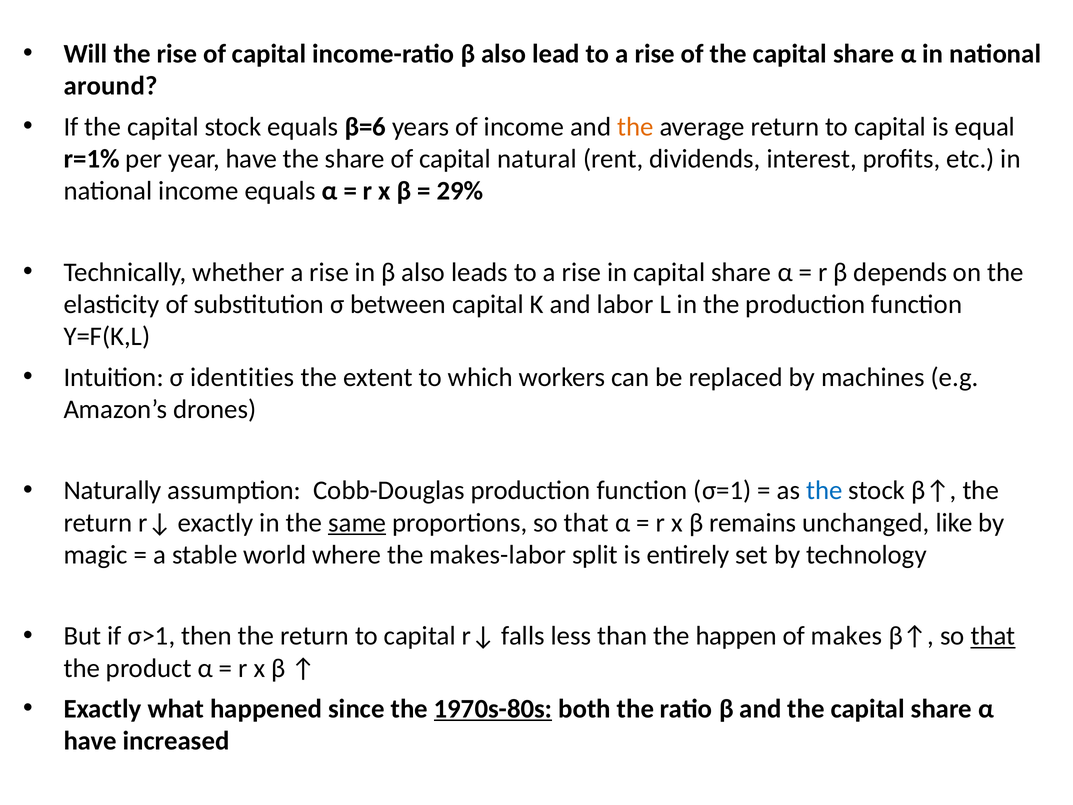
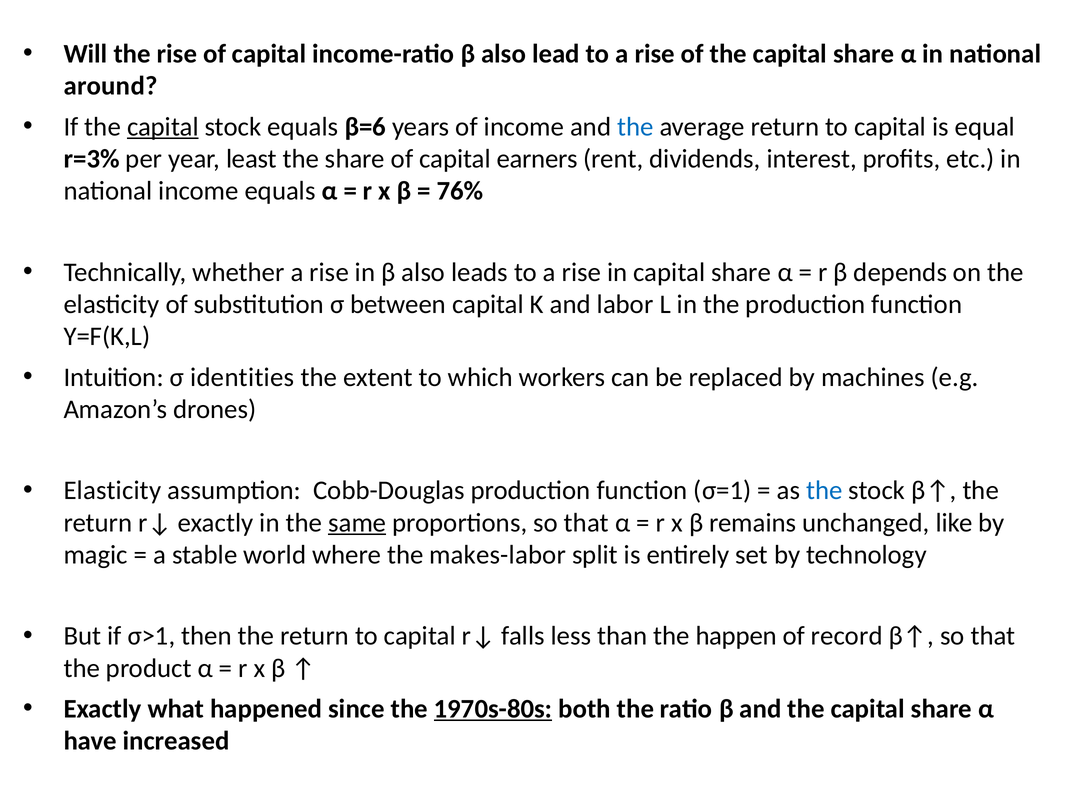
capital at (163, 127) underline: none -> present
the at (635, 127) colour: orange -> blue
r=1%: r=1% -> r=3%
year have: have -> least
natural: natural -> earners
29%: 29% -> 76%
Naturally at (113, 490): Naturally -> Elasticity
makes: makes -> record
that at (993, 636) underline: present -> none
